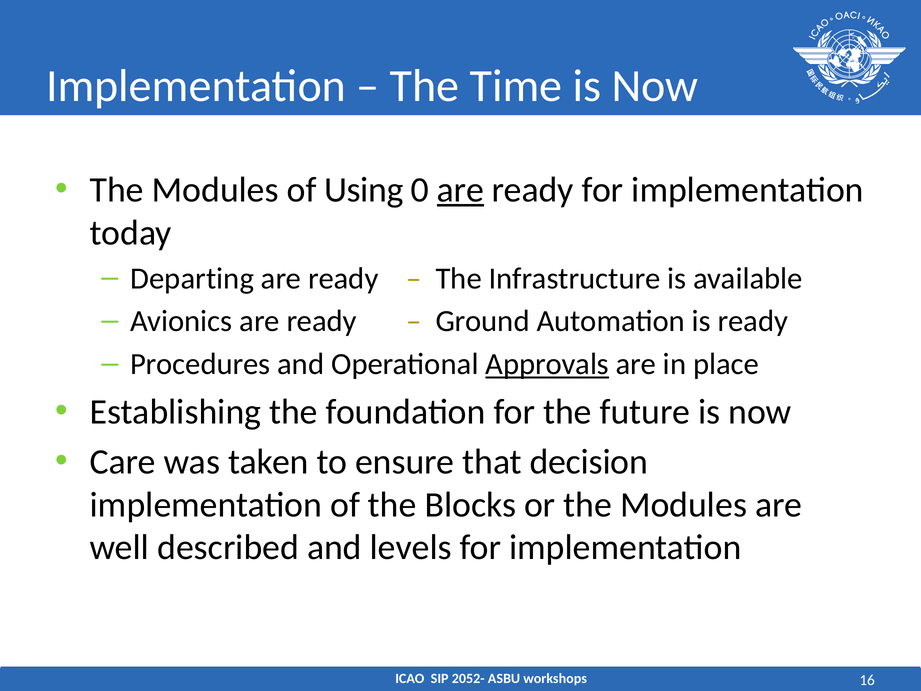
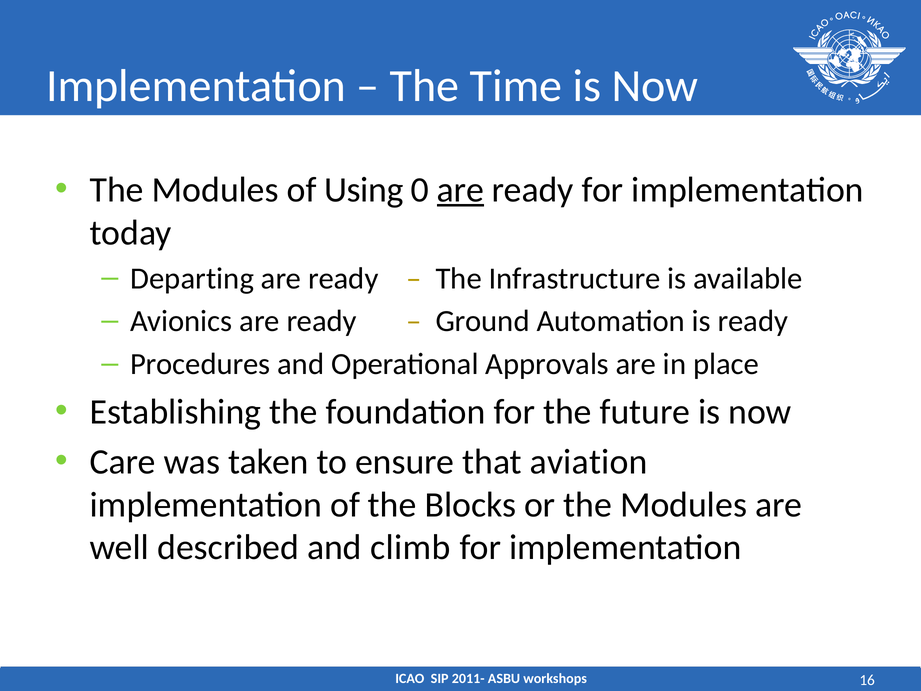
Approvals underline: present -> none
decision: decision -> aviation
levels: levels -> climb
2052-: 2052- -> 2011-
